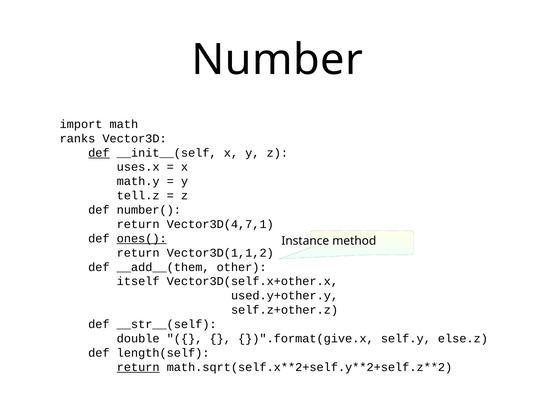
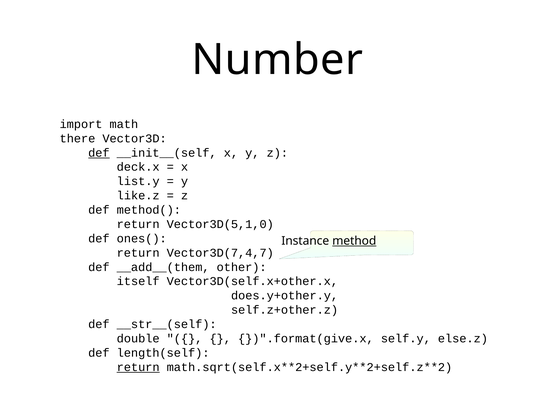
ranks: ranks -> there
uses.x: uses.x -> deck.x
math.y: math.y -> list.y
tell.z: tell.z -> like.z
number(: number( -> method(
Vector3D(4,7,1: Vector3D(4,7,1 -> Vector3D(5,1,0
ones( underline: present -> none
method underline: none -> present
Vector3D(1,1,2: Vector3D(1,1,2 -> Vector3D(7,4,7
used.y+other.y: used.y+other.y -> does.y+other.y
